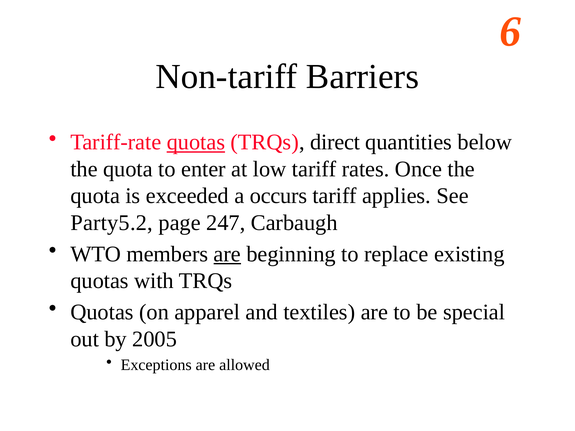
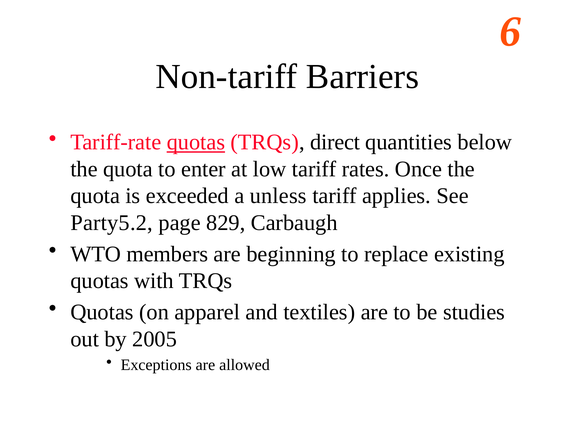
occurs: occurs -> unless
247: 247 -> 829
are at (227, 254) underline: present -> none
special: special -> studies
